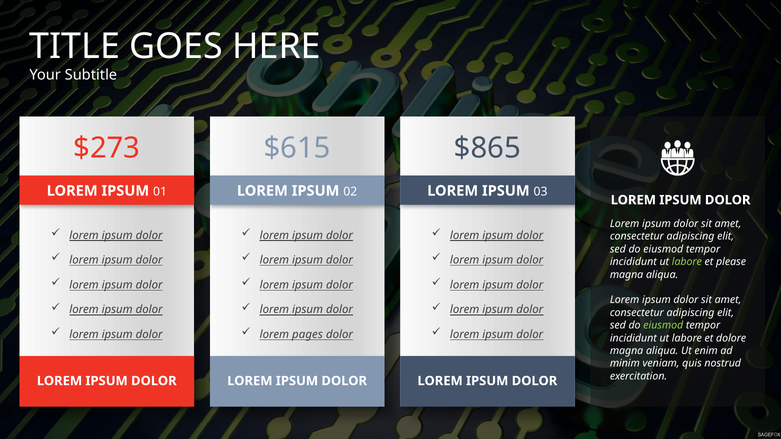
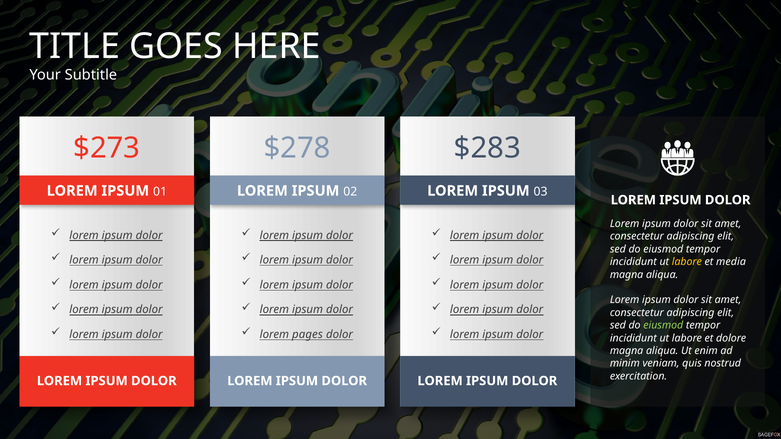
$615: $615 -> $278
$865: $865 -> $283
labore at (687, 262) colour: light green -> yellow
please: please -> media
